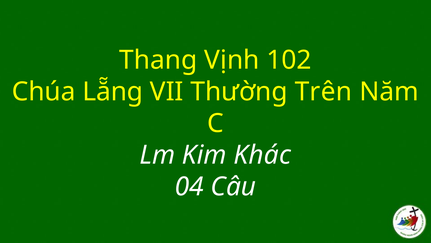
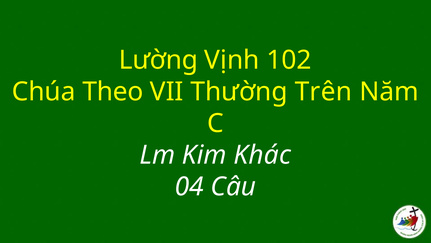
Thang: Thang -> Lường
Lẵng: Lẵng -> Theo
